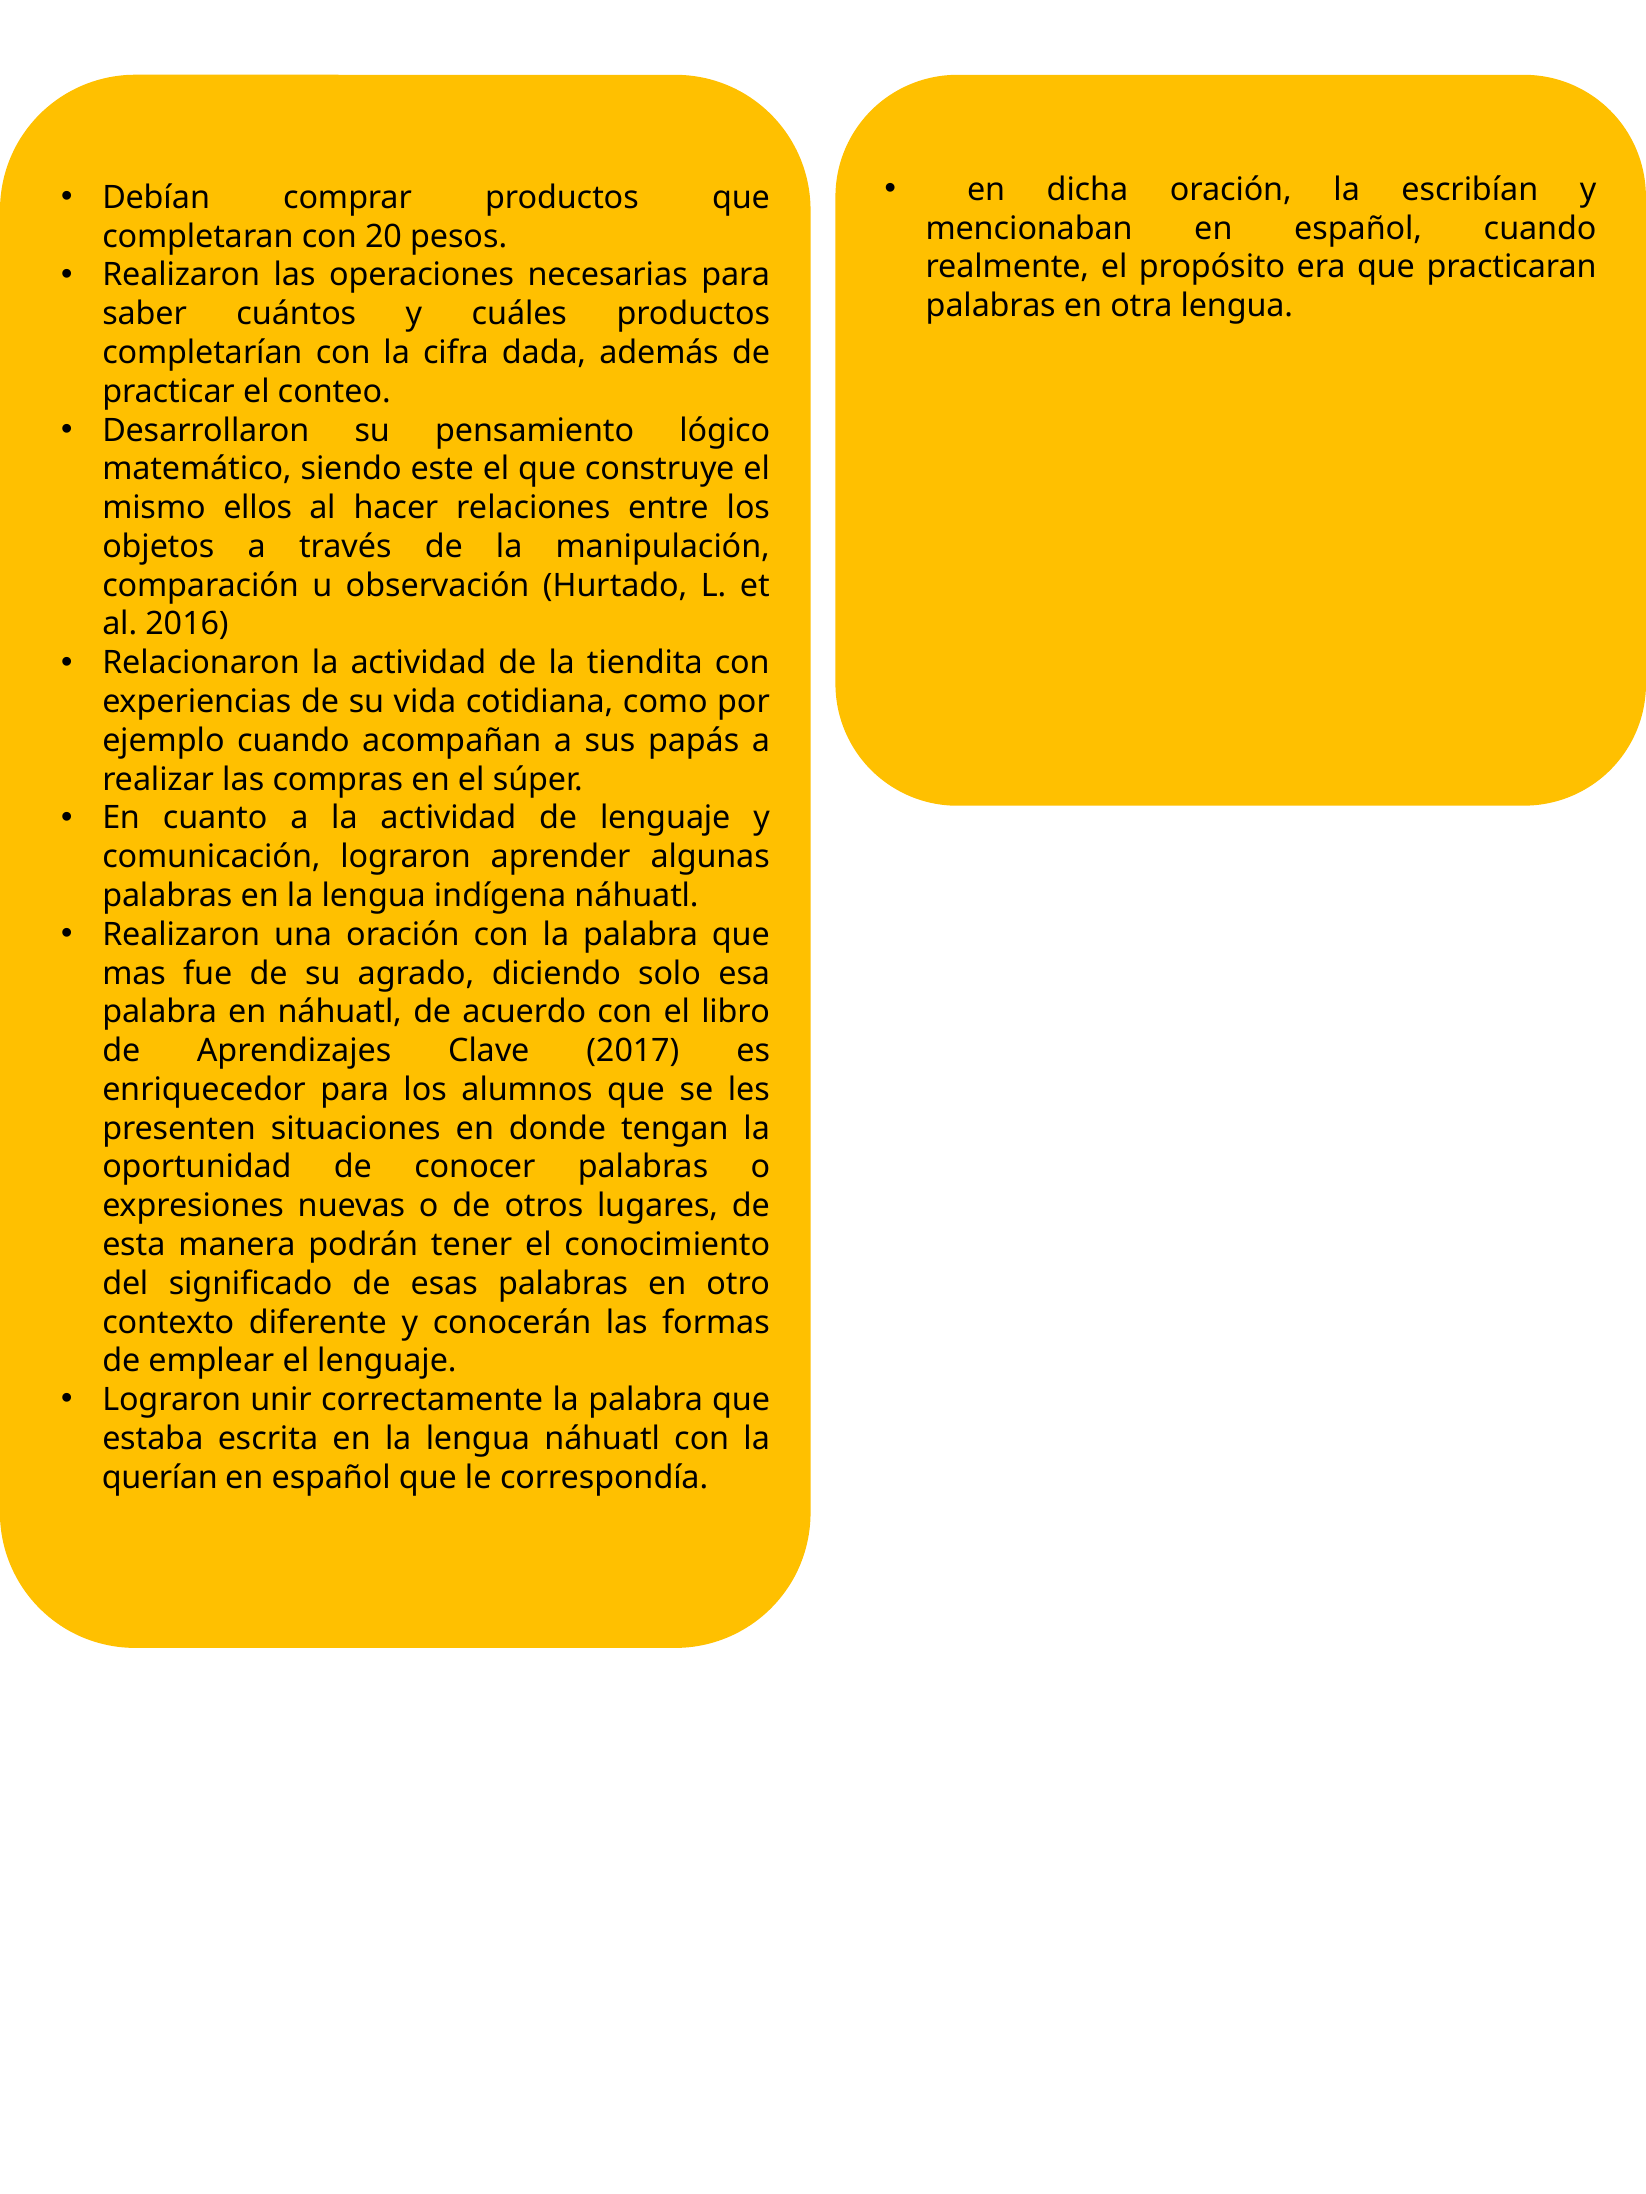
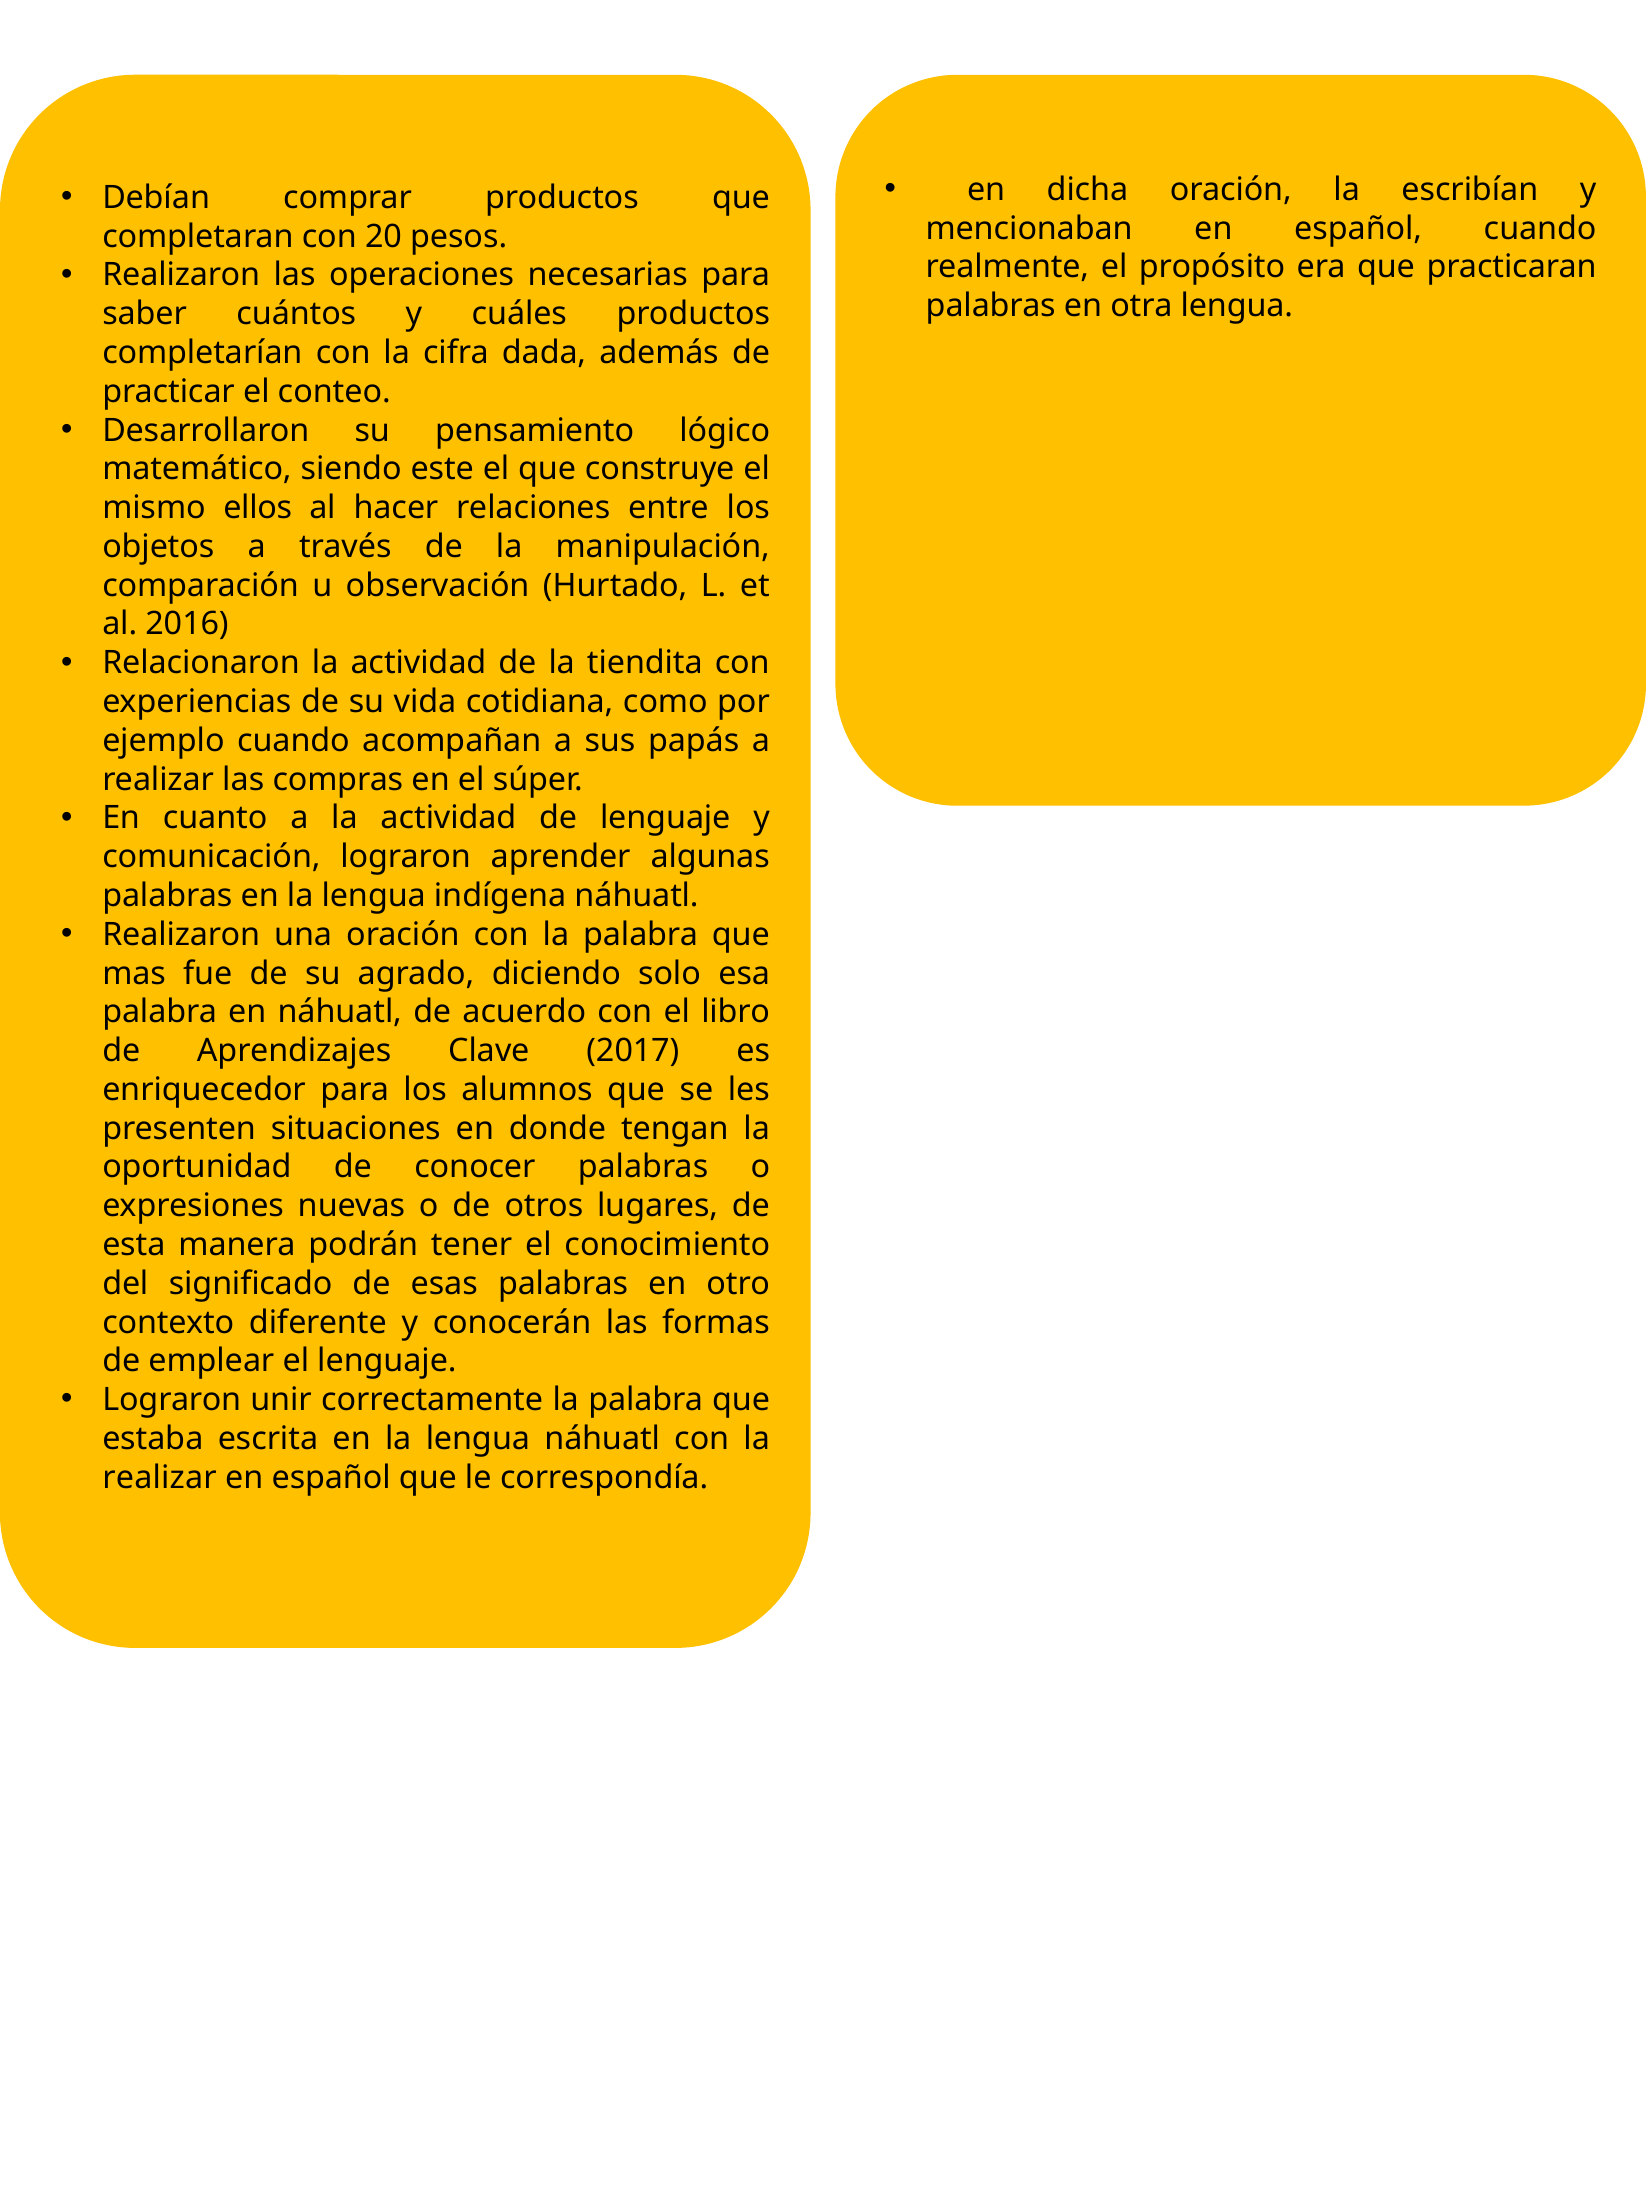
querían at (160, 1478): querían -> realizar
